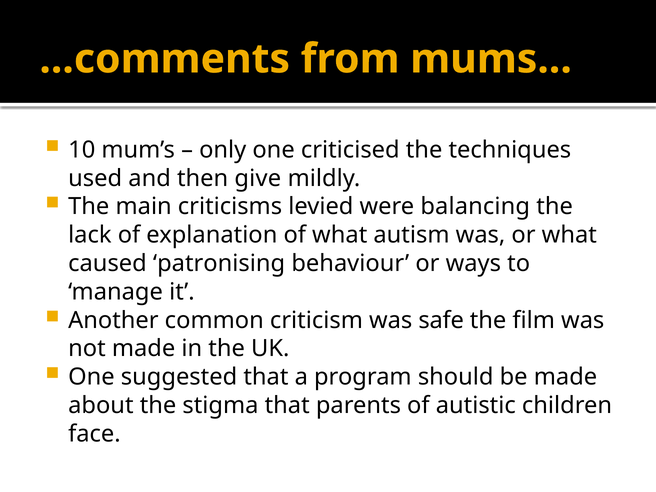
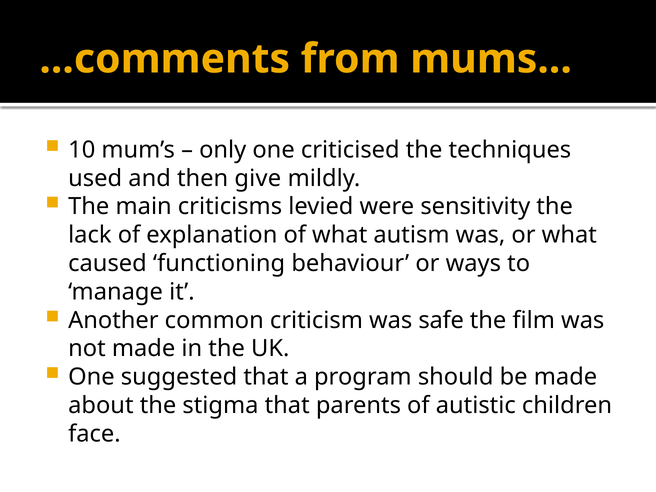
balancing: balancing -> sensitivity
patronising: patronising -> functioning
